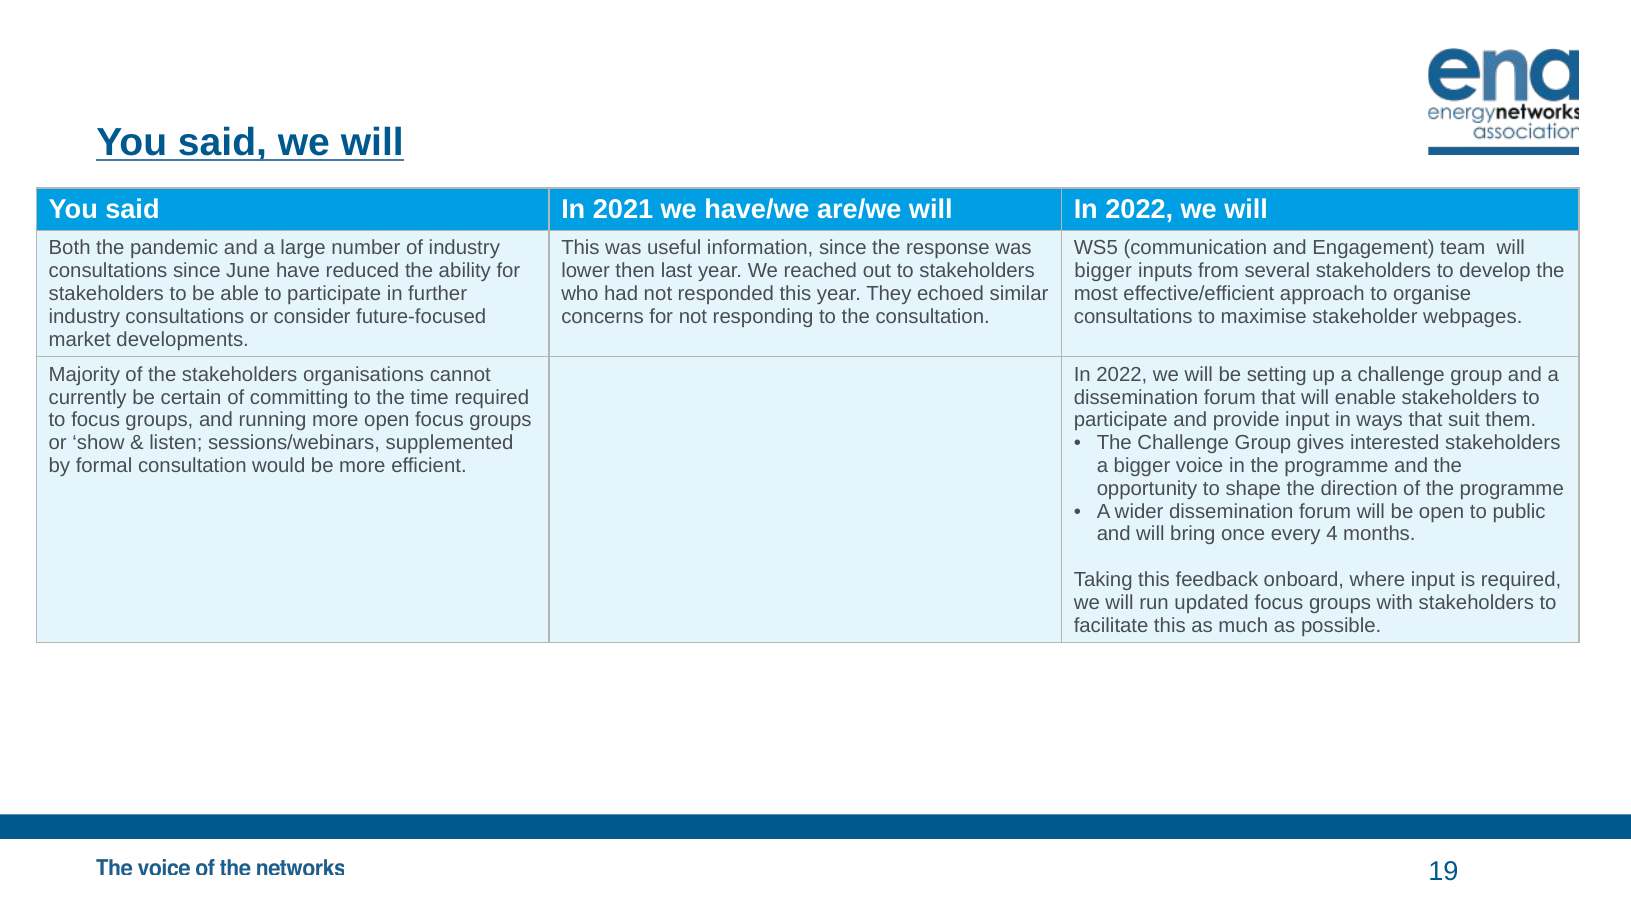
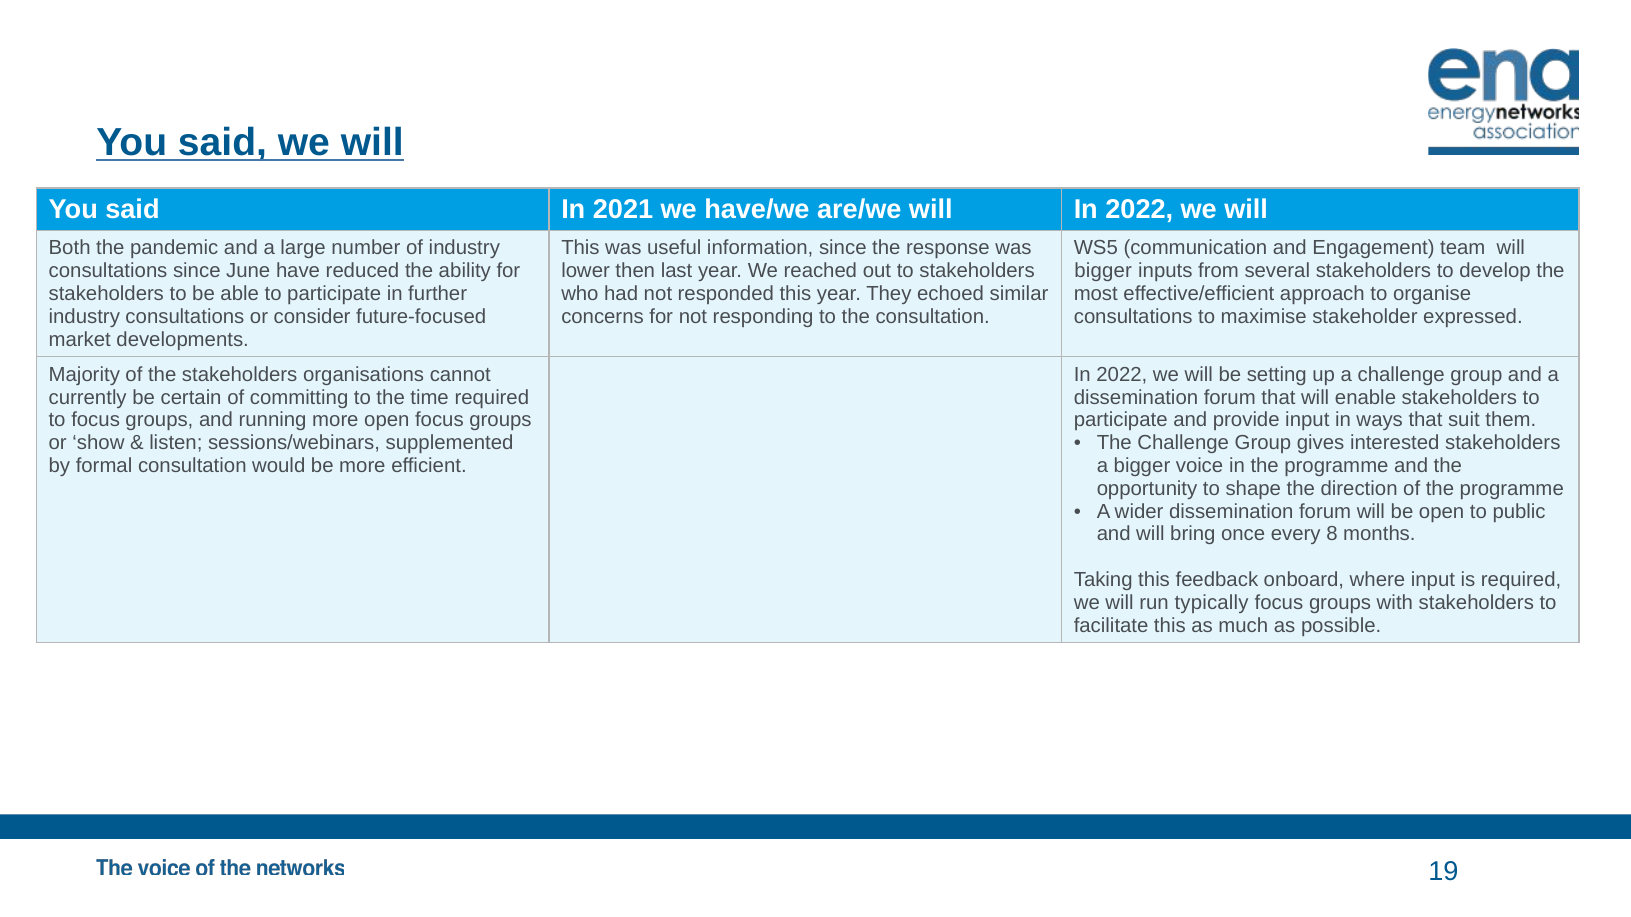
webpages: webpages -> expressed
4: 4 -> 8
updated: updated -> typically
